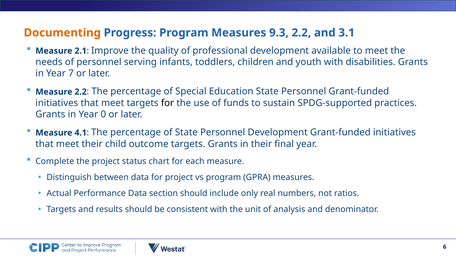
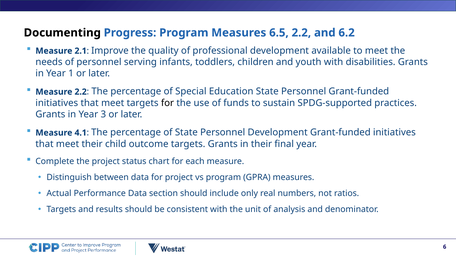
Documenting colour: orange -> black
9.3: 9.3 -> 6.5
3.1: 3.1 -> 6.2
7: 7 -> 1
0: 0 -> 3
